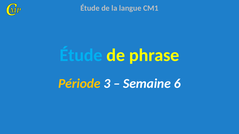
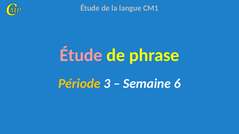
Étude at (81, 55) colour: light blue -> pink
